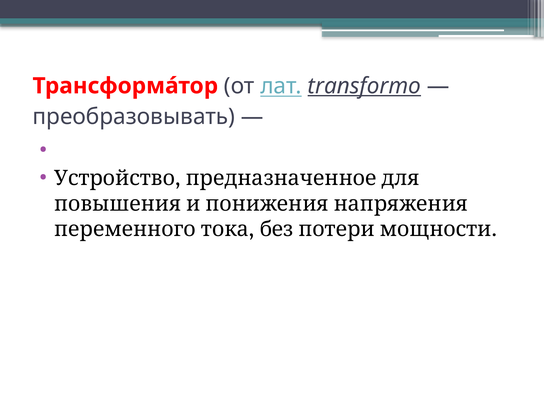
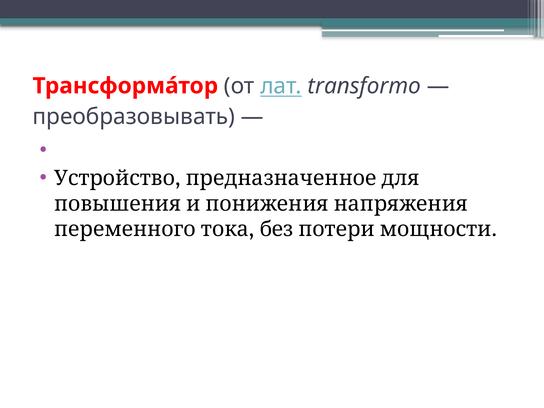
transformo underline: present -> none
